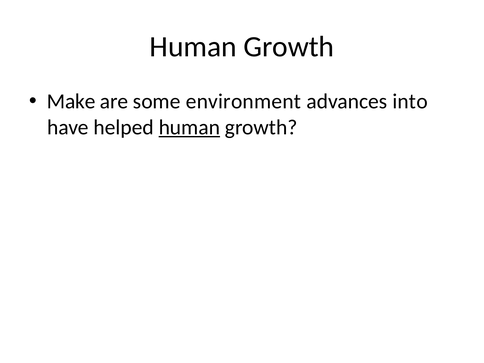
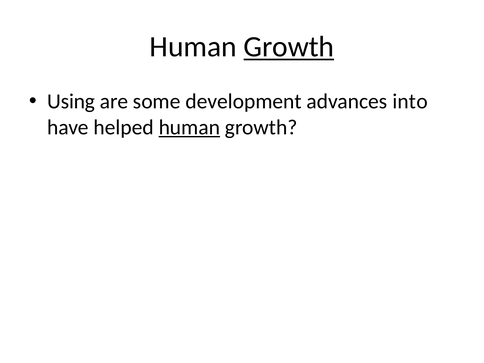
Growth at (289, 47) underline: none -> present
Make: Make -> Using
environment: environment -> development
